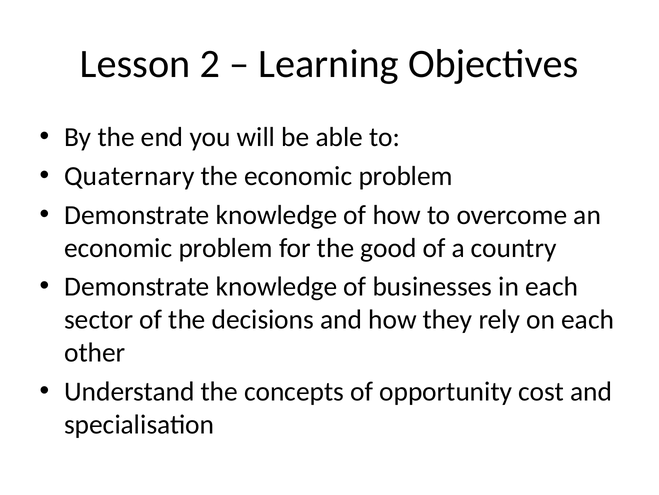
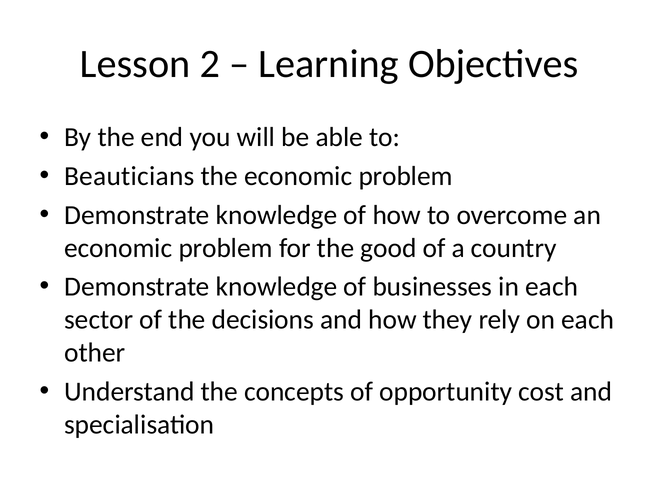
Quaternary: Quaternary -> Beauticians
